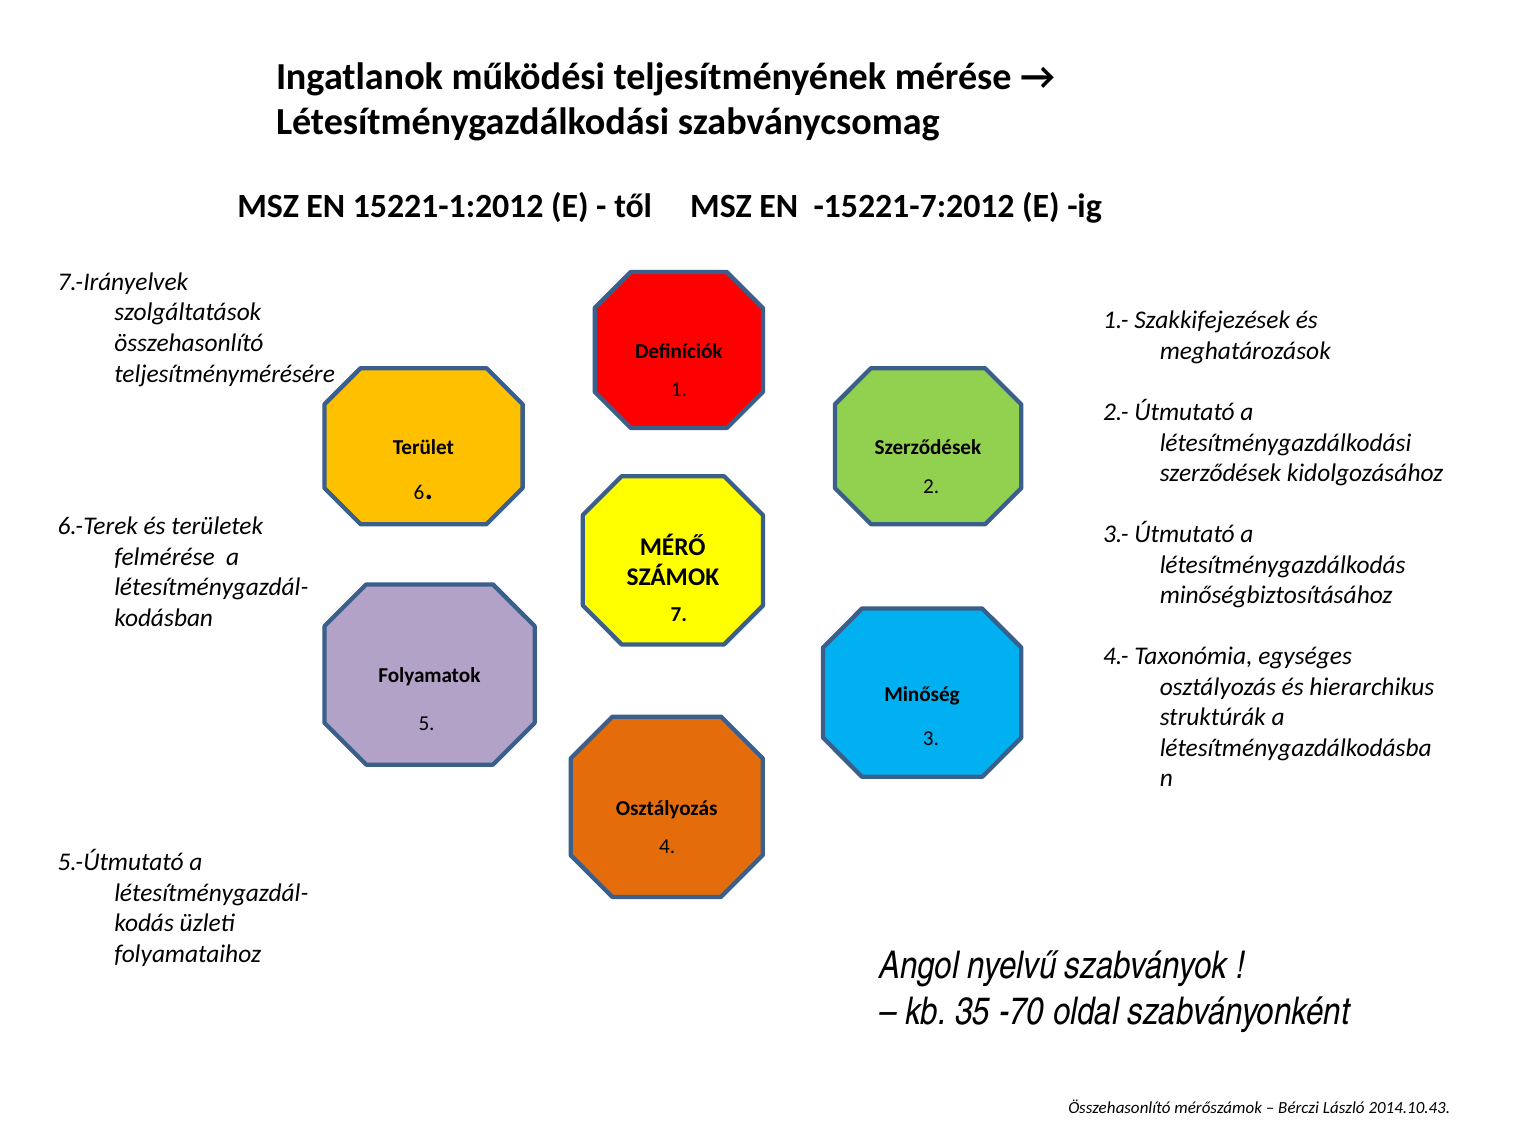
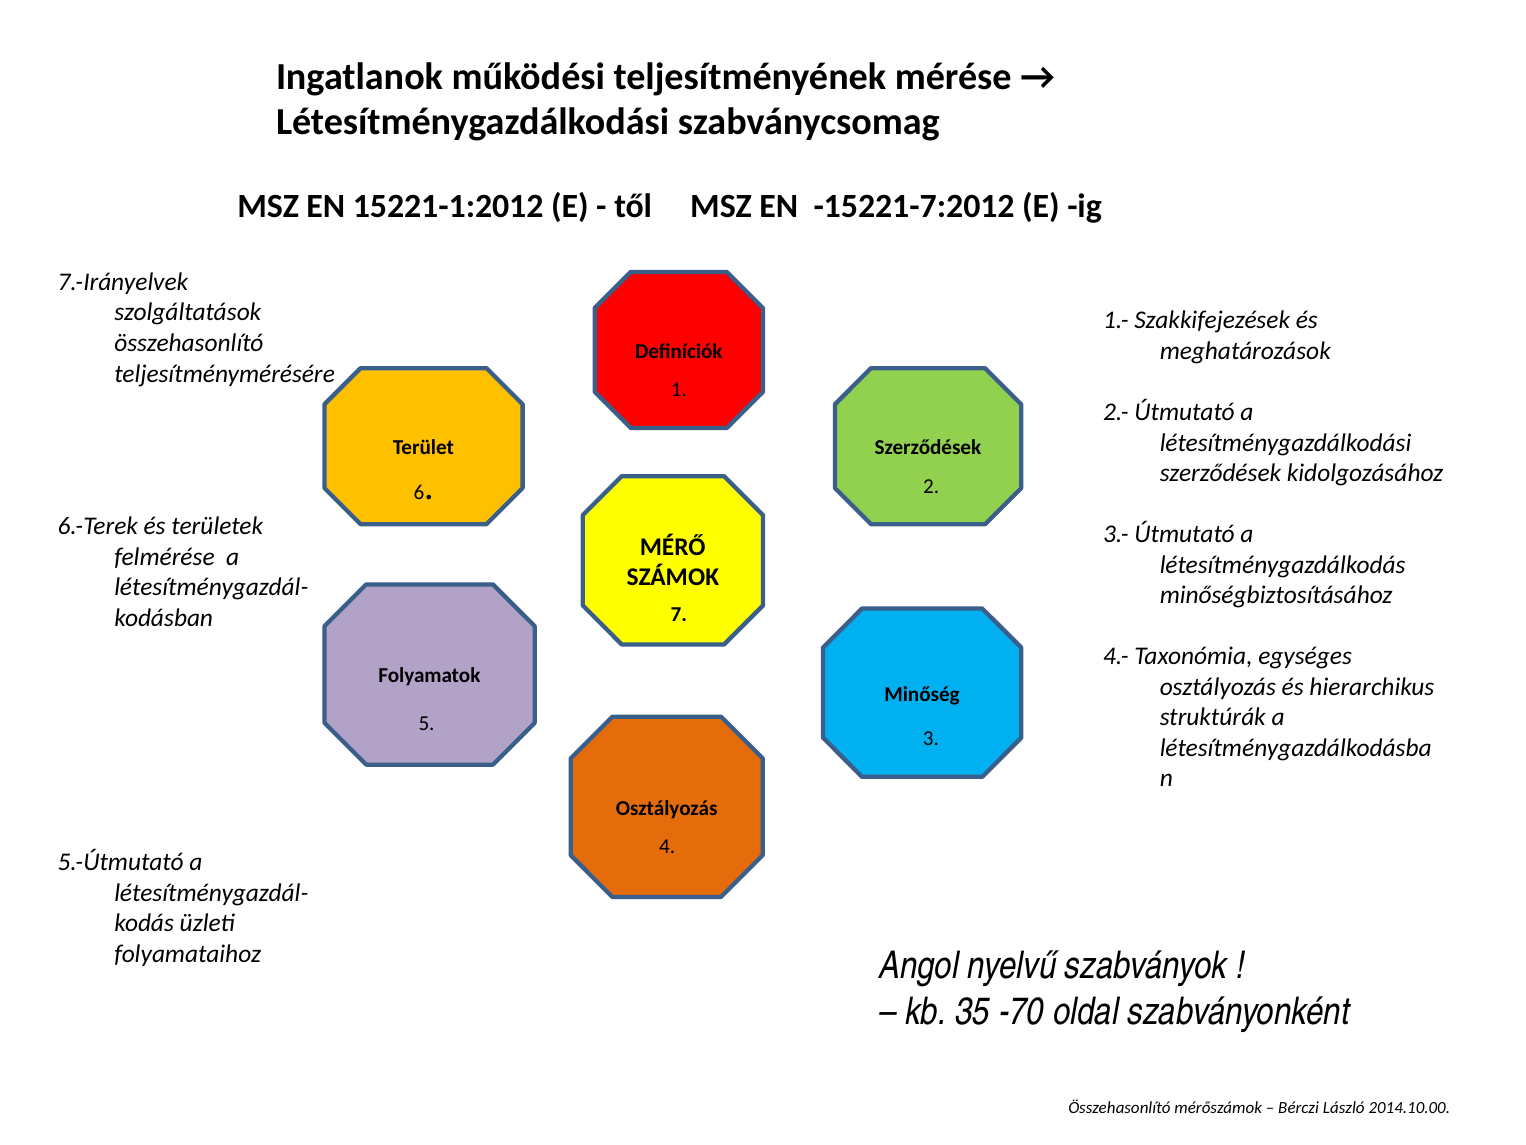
2014.10.43: 2014.10.43 -> 2014.10.00
